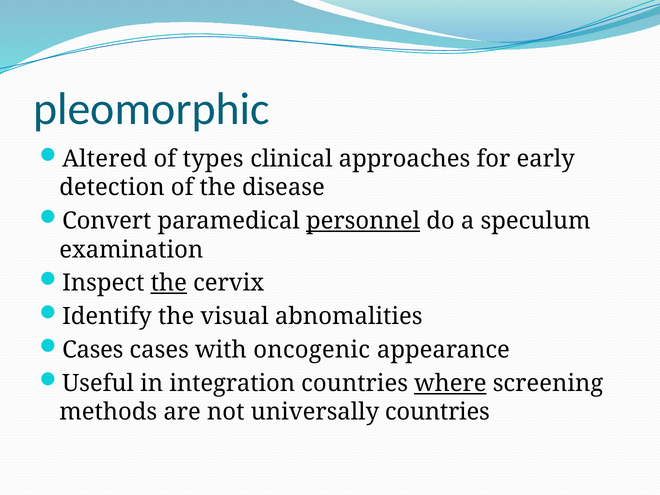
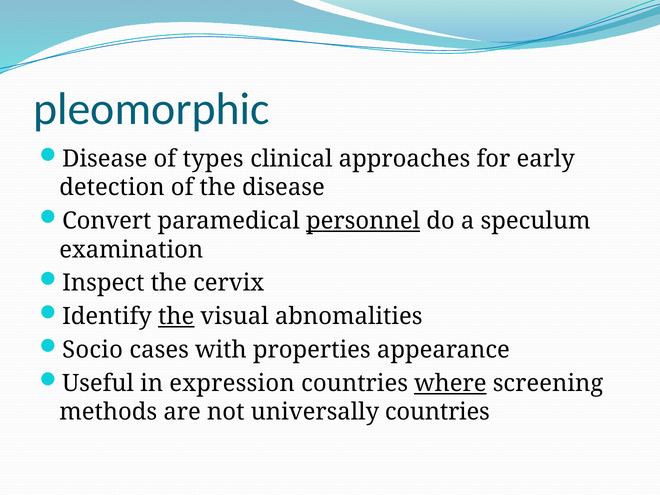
Altered at (105, 159): Altered -> Disease
the at (169, 283) underline: present -> none
the at (176, 317) underline: none -> present
Cases at (93, 350): Cases -> Socio
oncogenic: oncogenic -> properties
integration: integration -> expression
